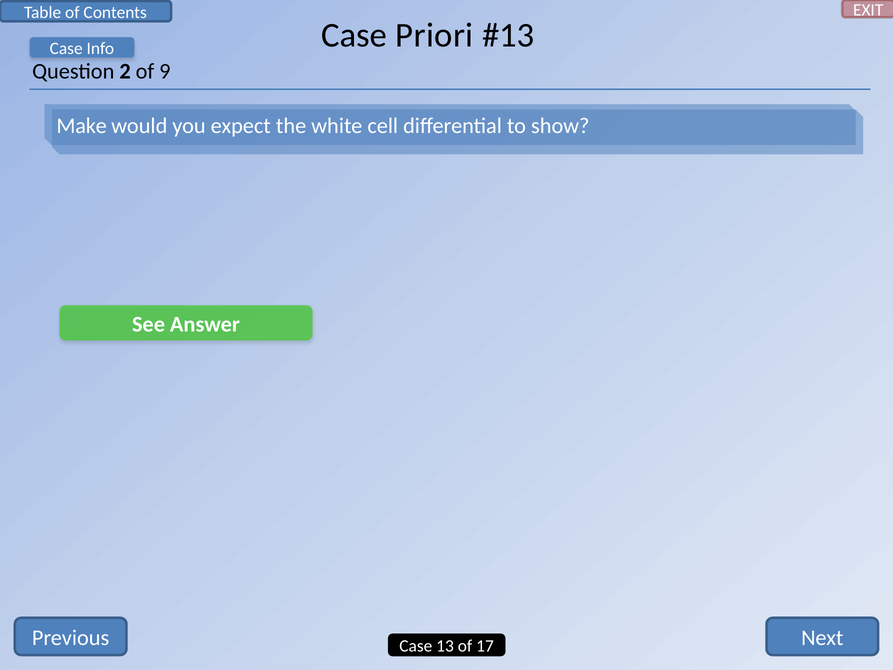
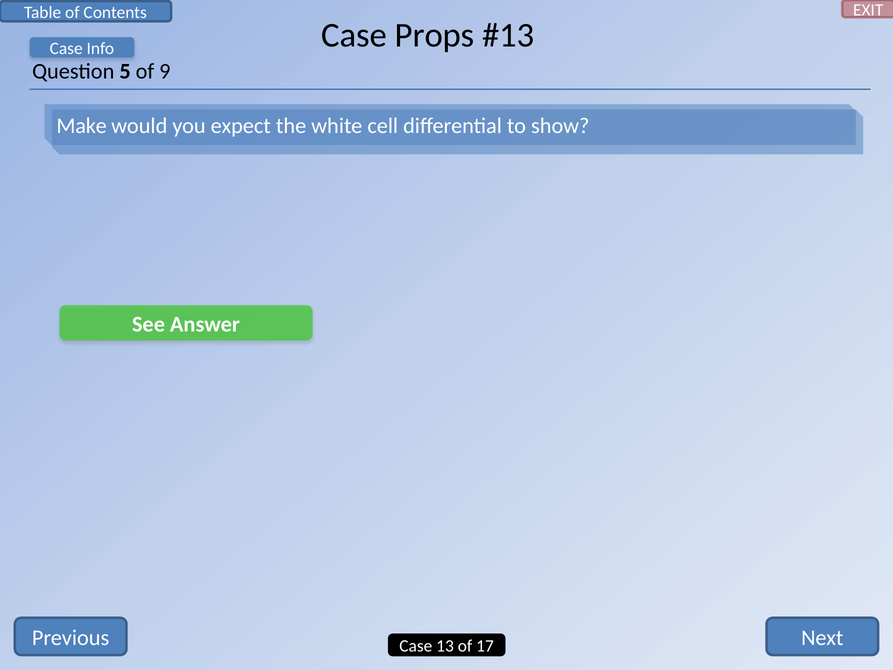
Priori: Priori -> Props
2: 2 -> 5
